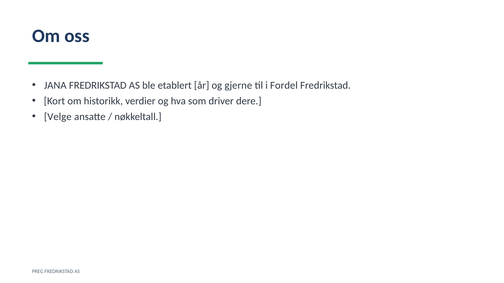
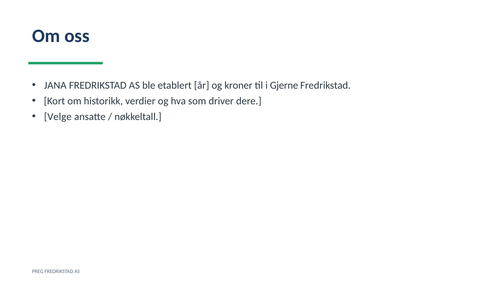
gjerne: gjerne -> kroner
Fordel: Fordel -> Gjerne
